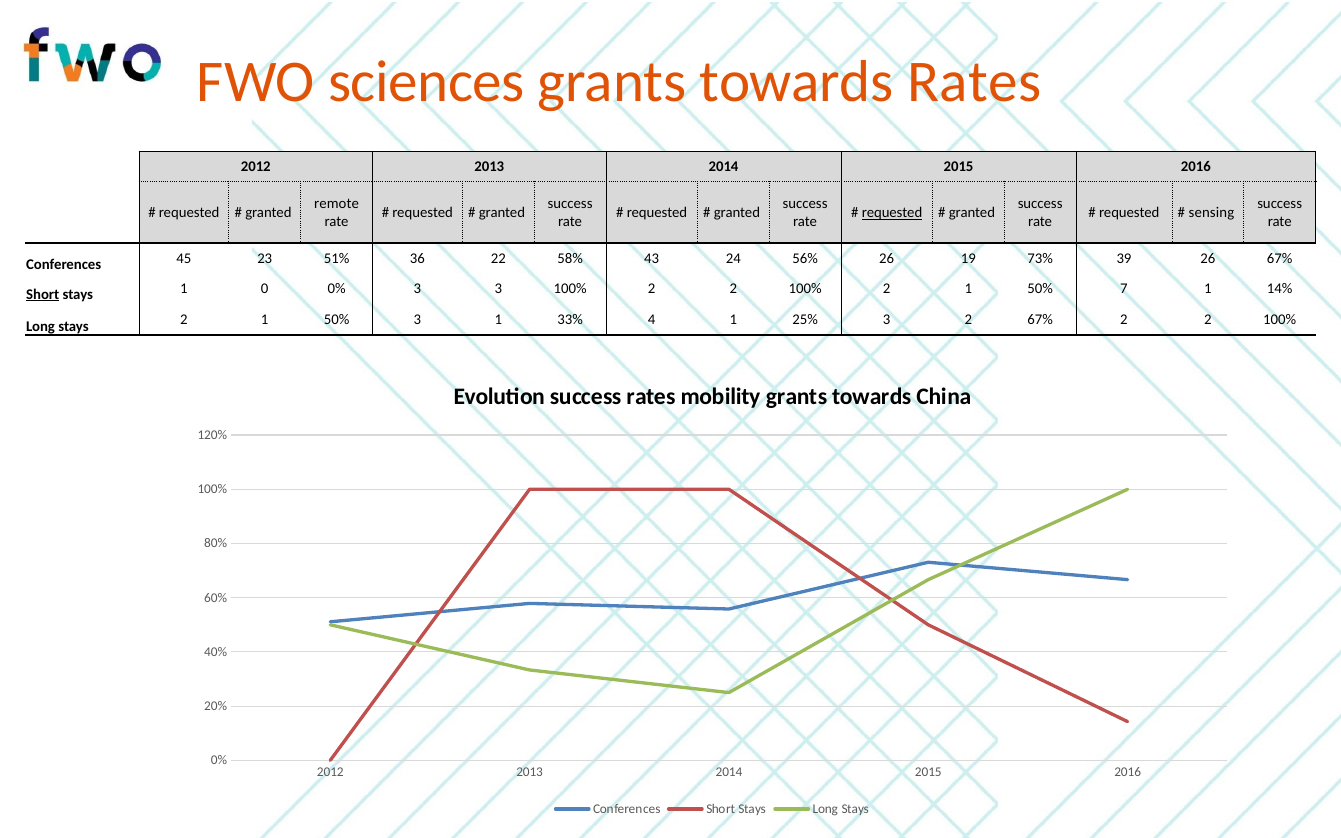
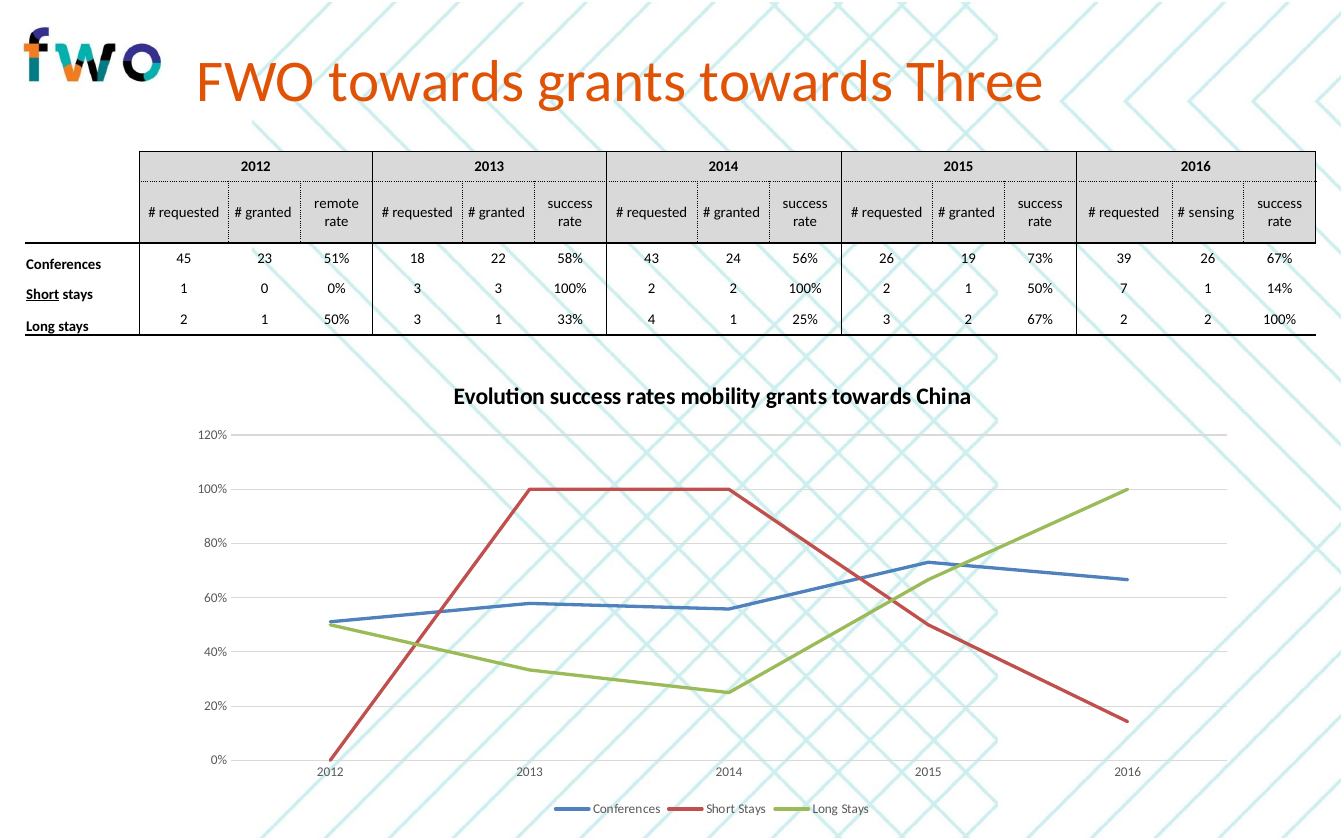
FWO sciences: sciences -> towards
towards Rates: Rates -> Three
requested at (892, 213) underline: present -> none
36: 36 -> 18
